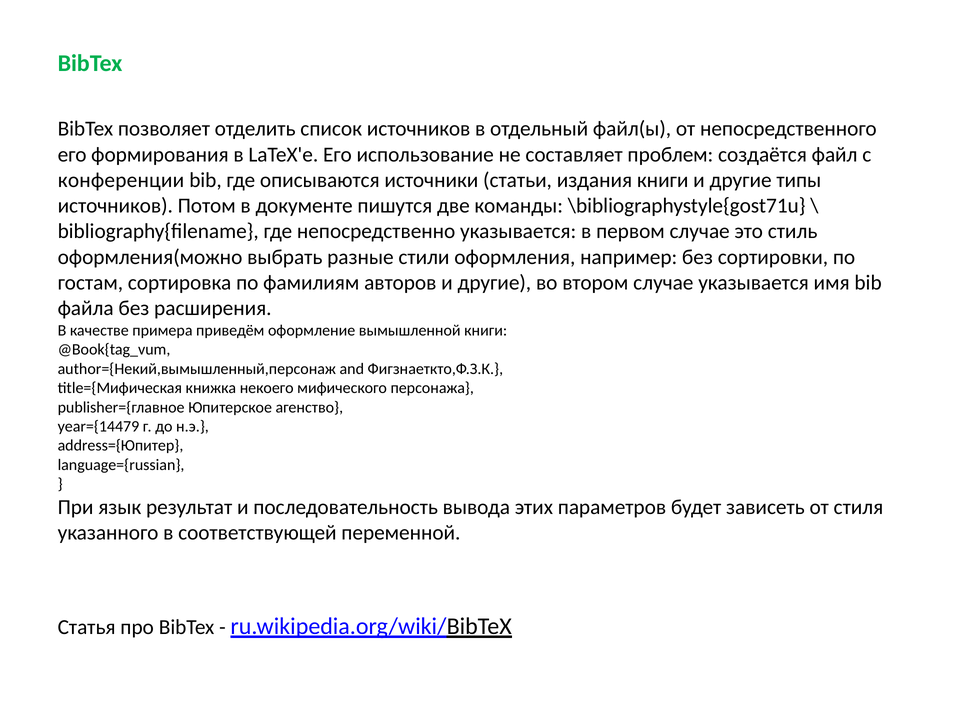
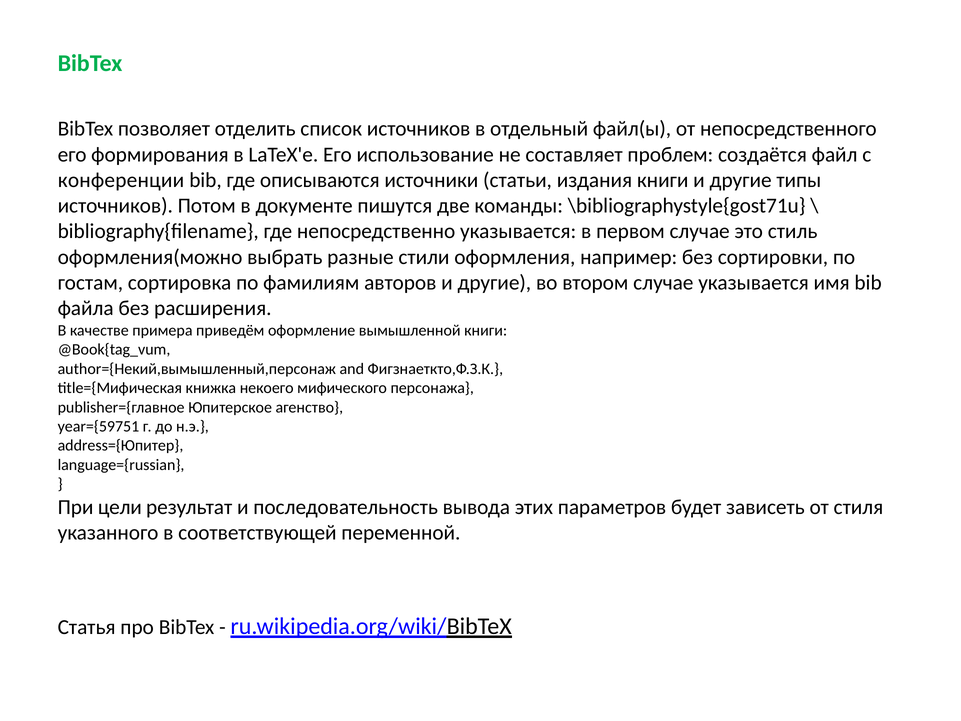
year={14479: year={14479 -> year={59751
язык: язык -> цели
